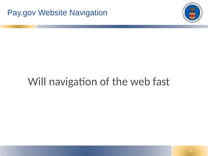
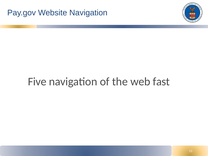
Will: Will -> Five
